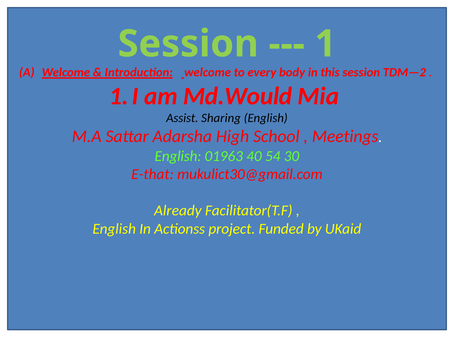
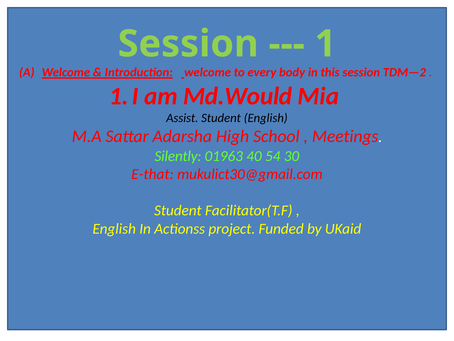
Assist Sharing: Sharing -> Student
English at (178, 156): English -> Silently
Already at (178, 210): Already -> Student
